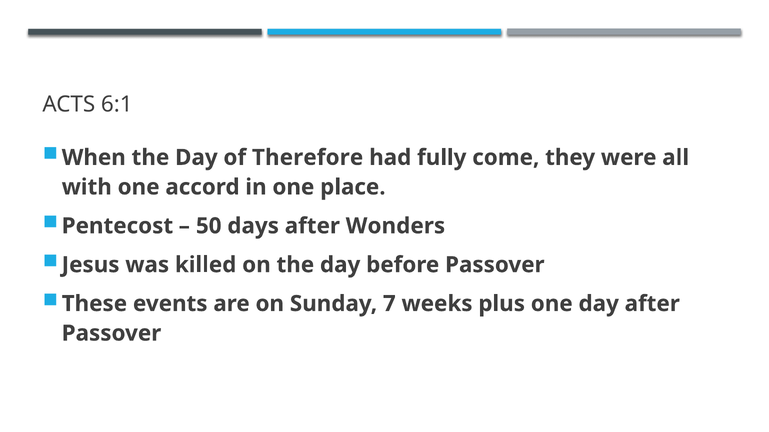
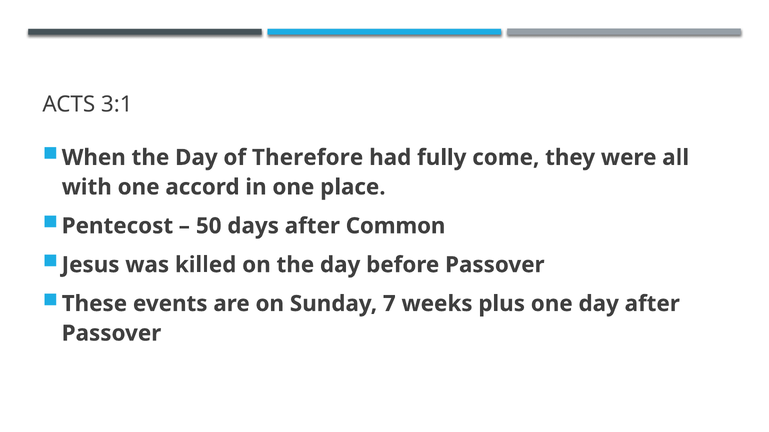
6:1: 6:1 -> 3:1
Wonders: Wonders -> Common
